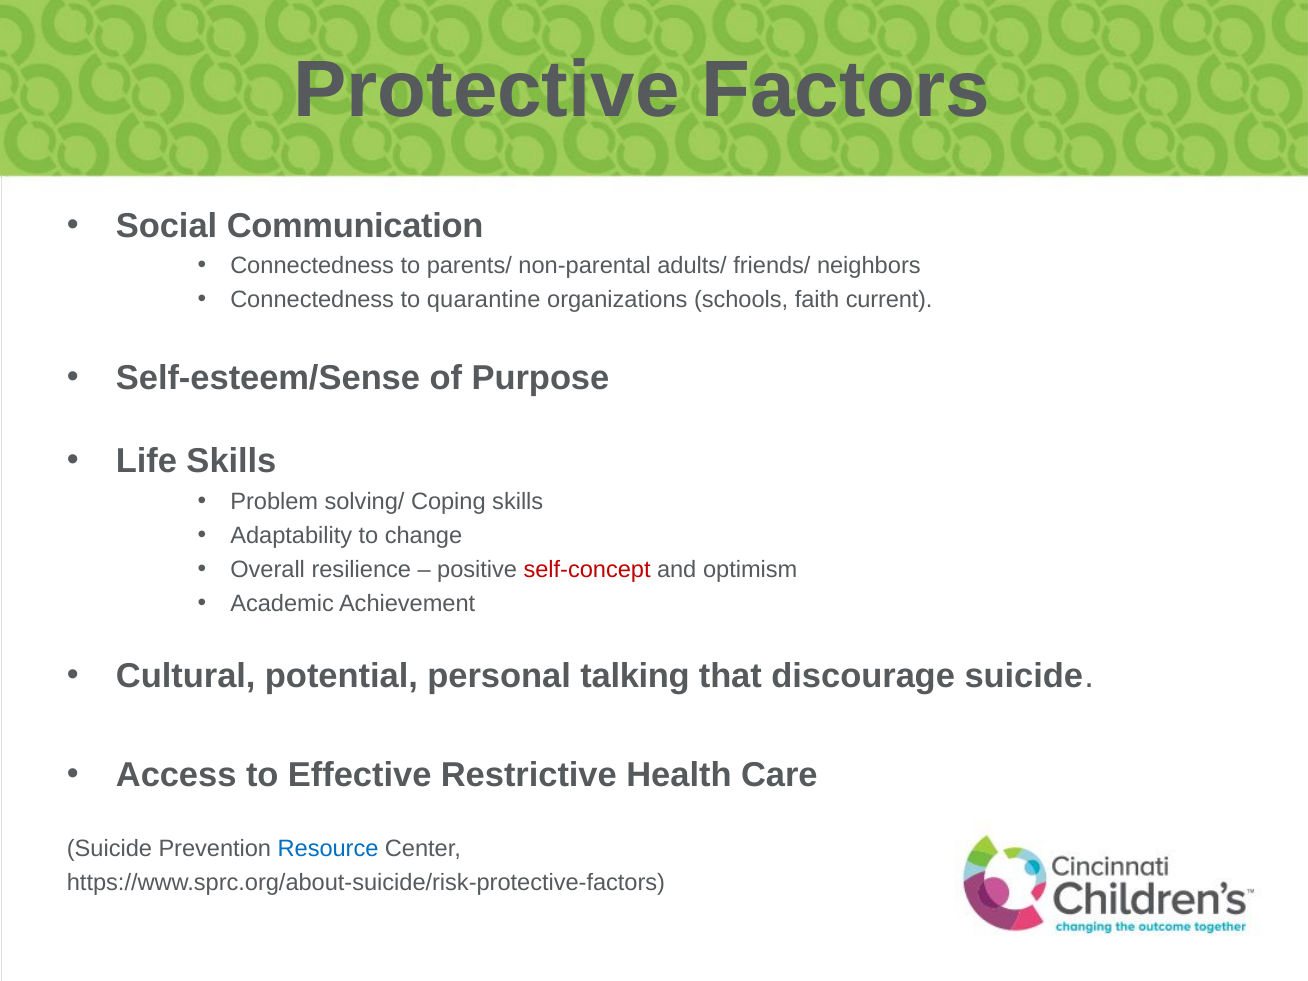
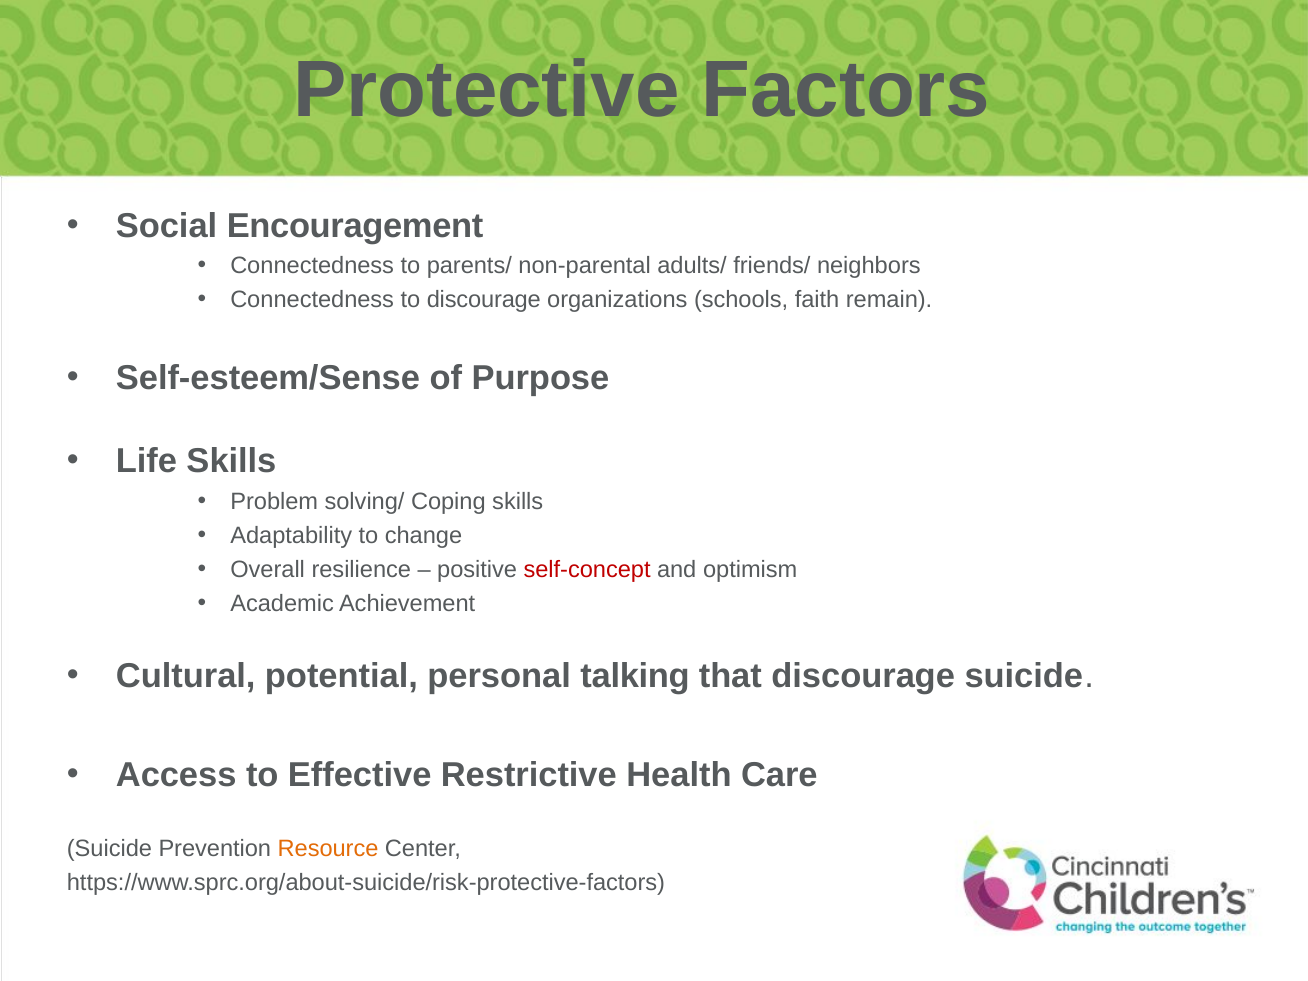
Communication: Communication -> Encouragement
to quarantine: quarantine -> discourage
current: current -> remain
Resource colour: blue -> orange
